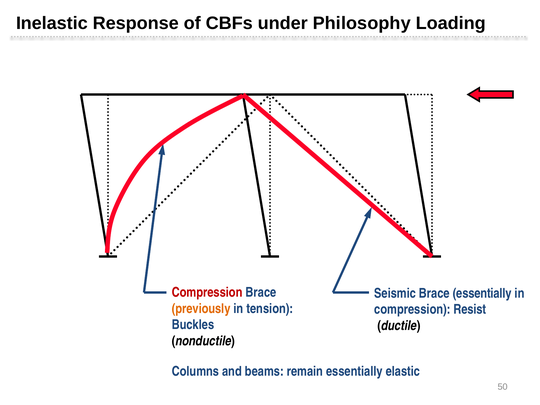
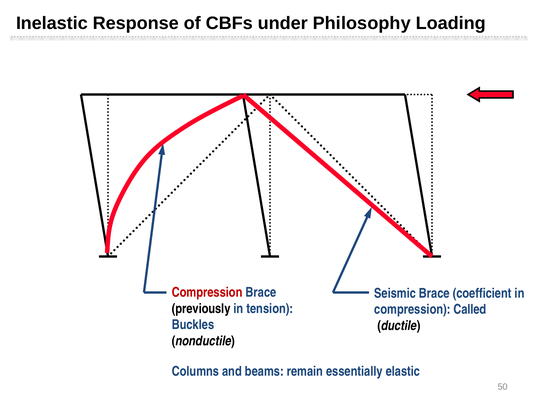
Brace essentially: essentially -> coefficient
previously colour: orange -> black
Resist: Resist -> Called
